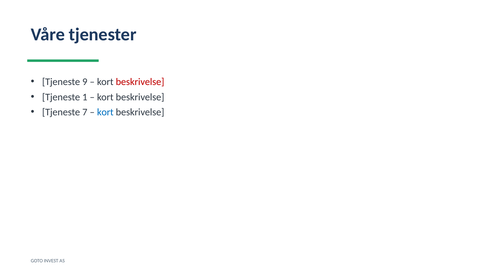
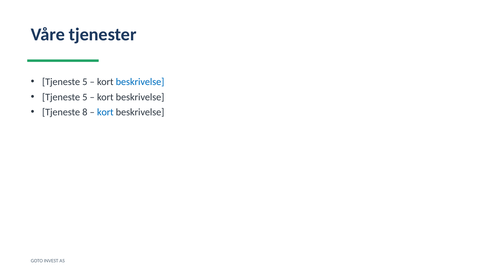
9 at (85, 82): 9 -> 5
beskrivelse at (140, 82) colour: red -> blue
1 at (85, 97): 1 -> 5
7: 7 -> 8
